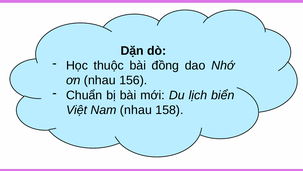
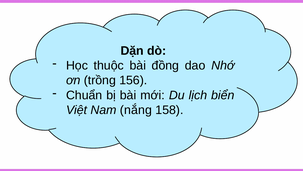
ơn nhau: nhau -> trồng
Nam nhau: nhau -> nắng
